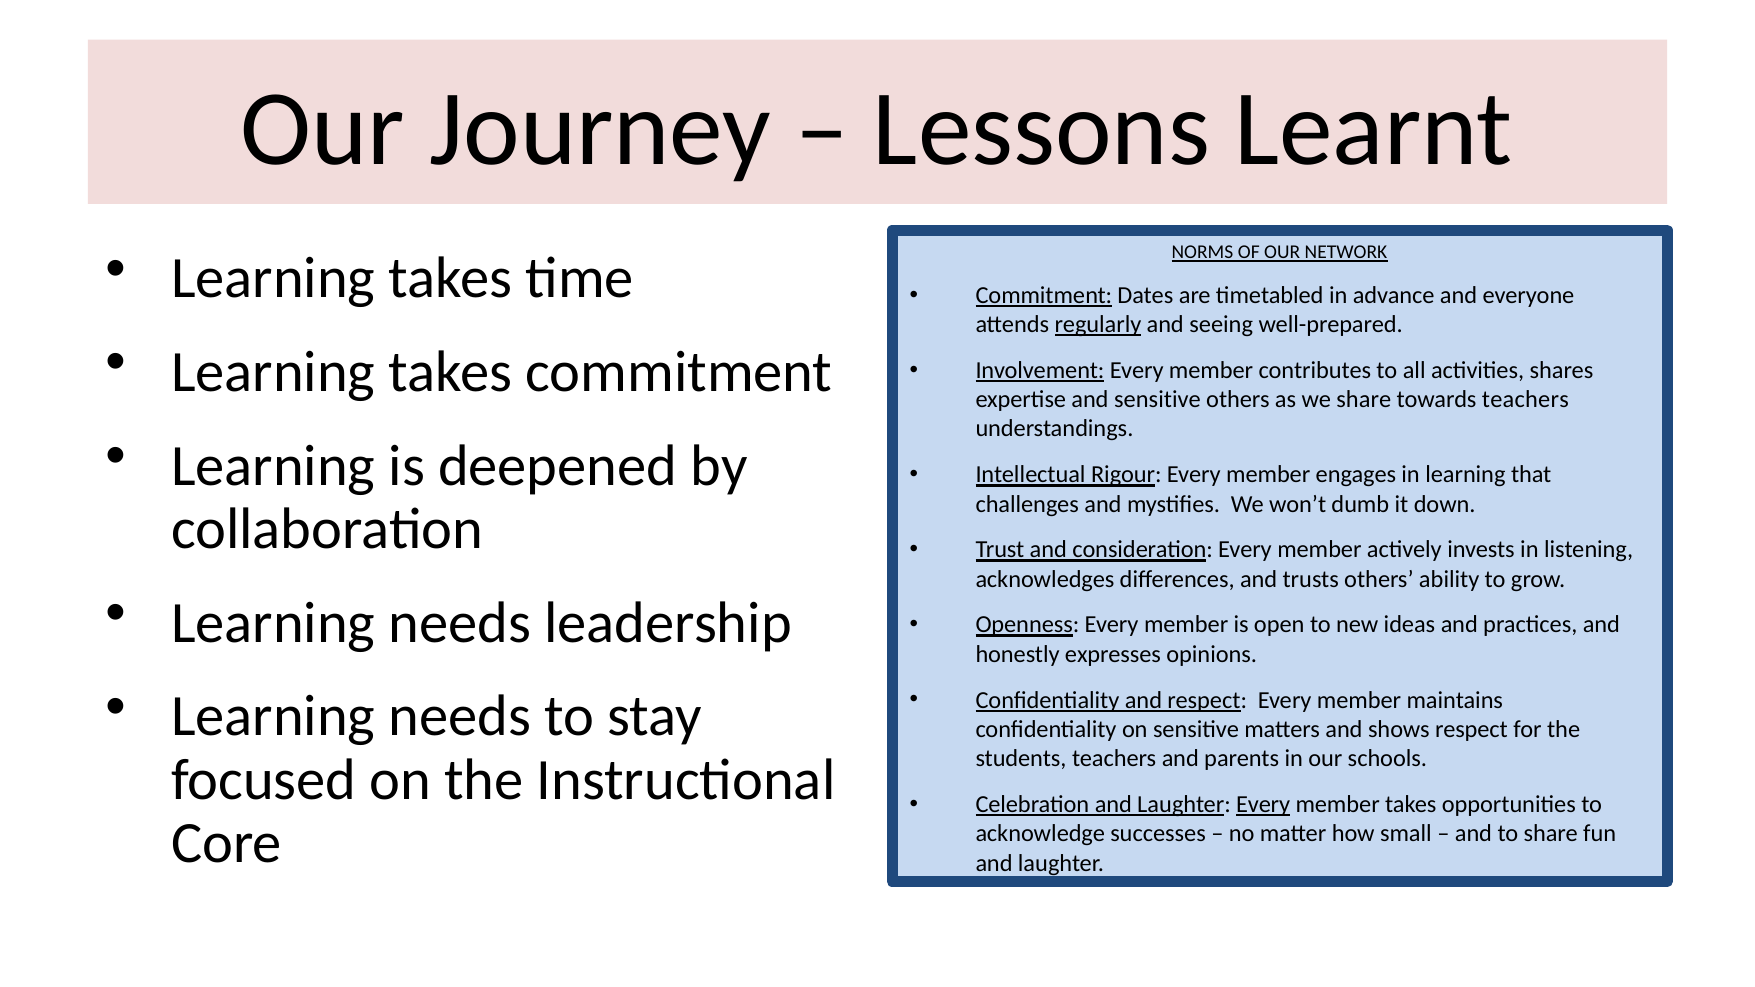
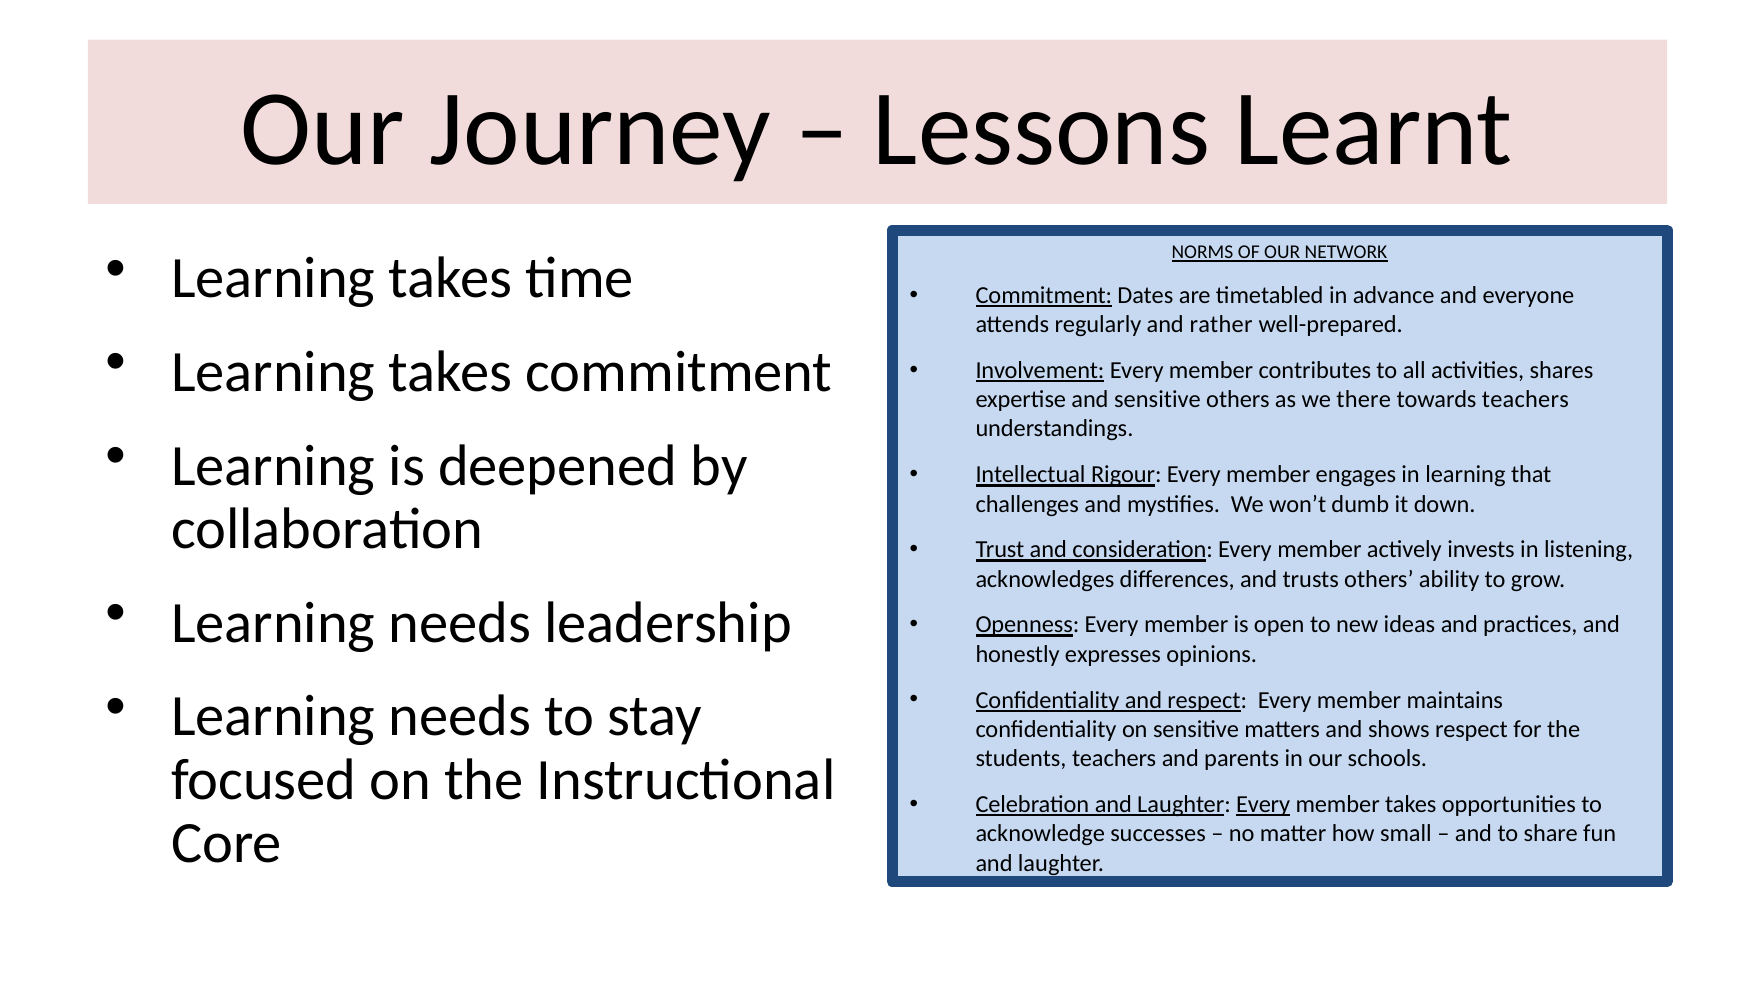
regularly underline: present -> none
seeing: seeing -> rather
we share: share -> there
